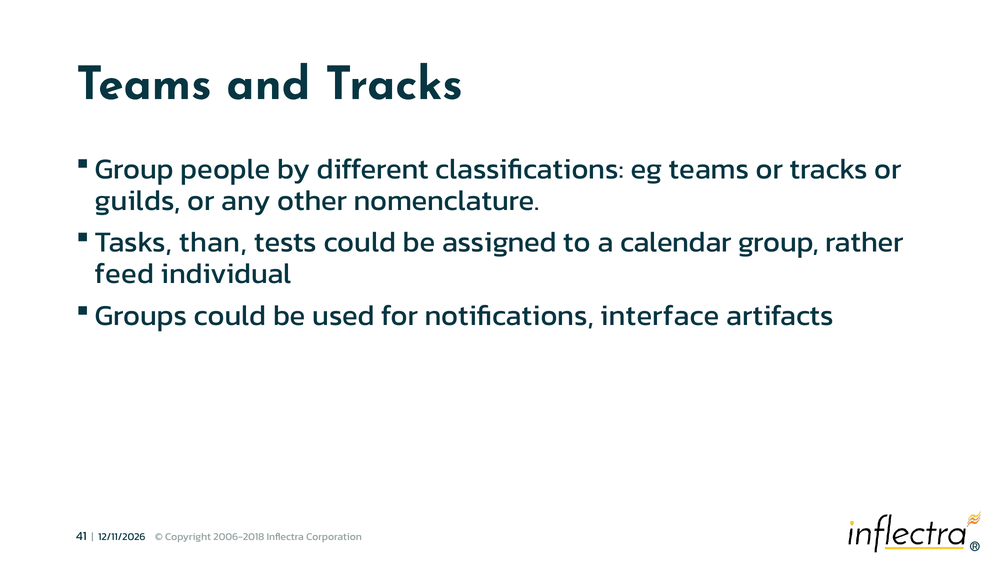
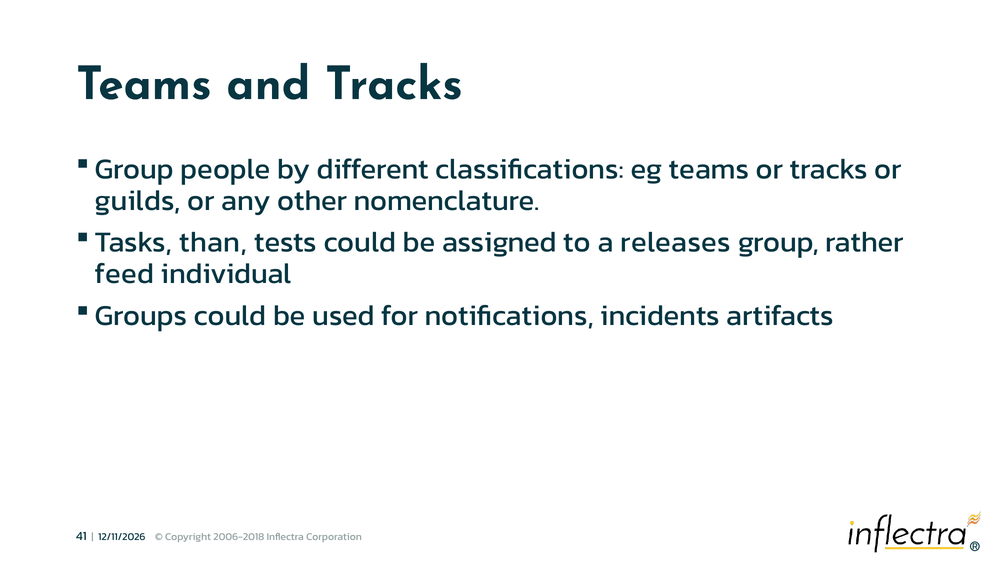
calendar: calendar -> releases
interface: interface -> incidents
